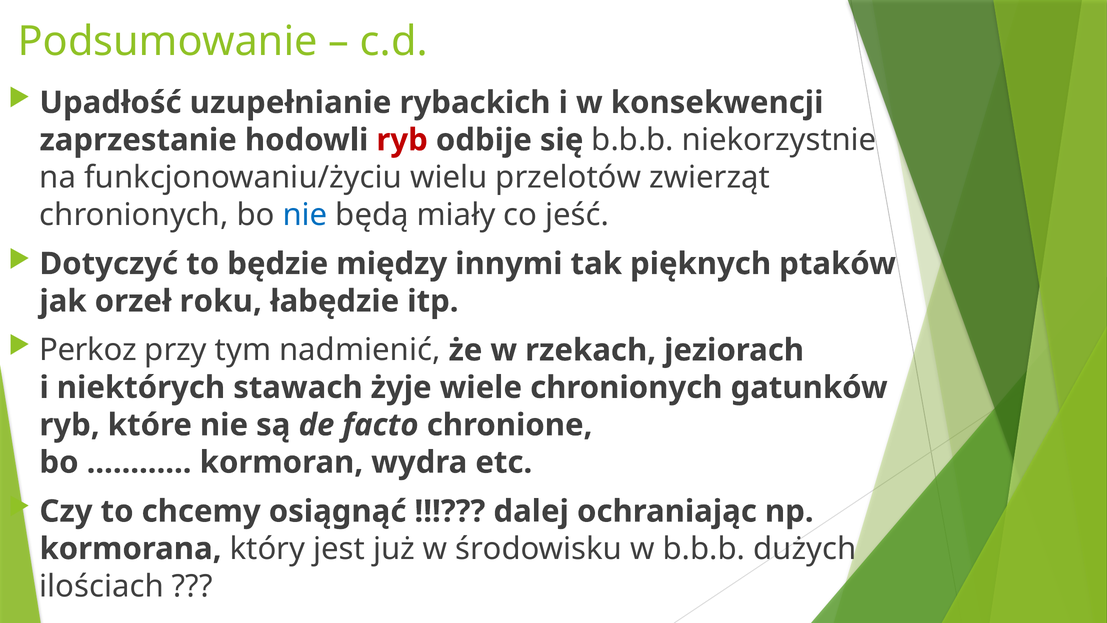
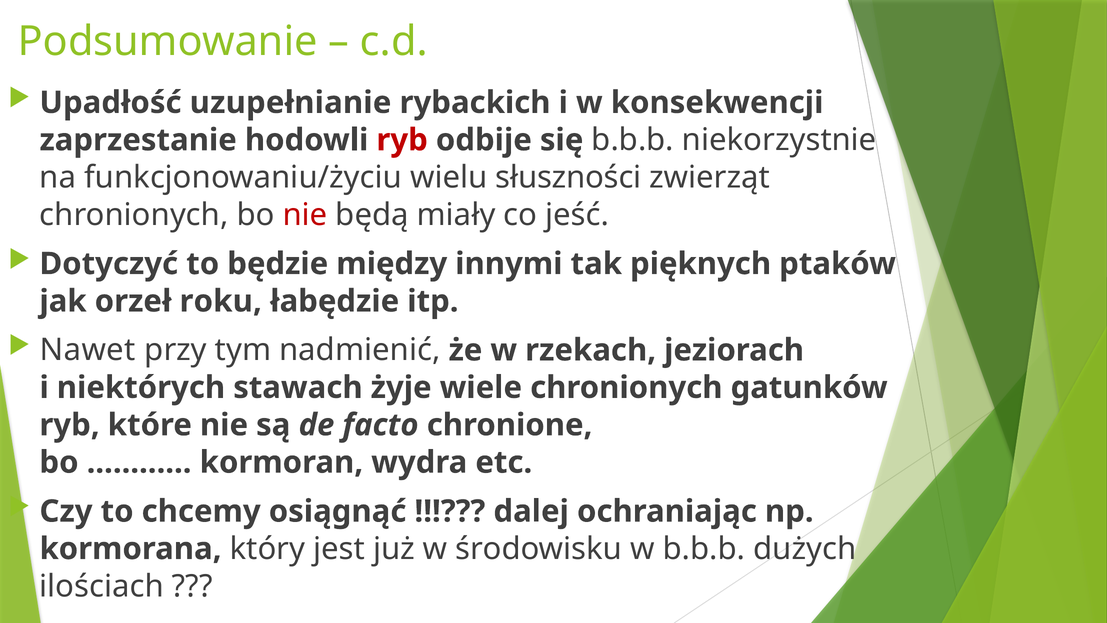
przelotów: przelotów -> słuszności
nie at (305, 215) colour: blue -> red
Perkoz: Perkoz -> Nawet
